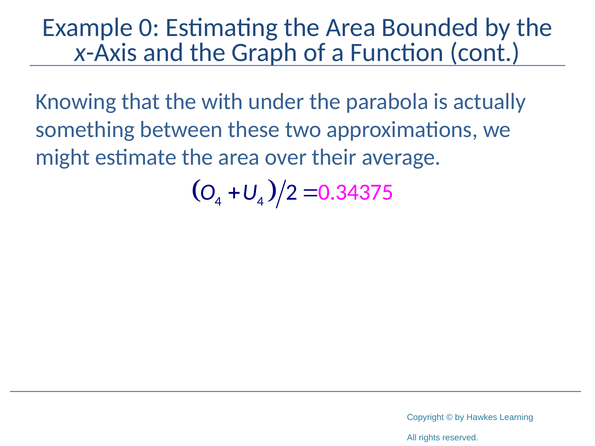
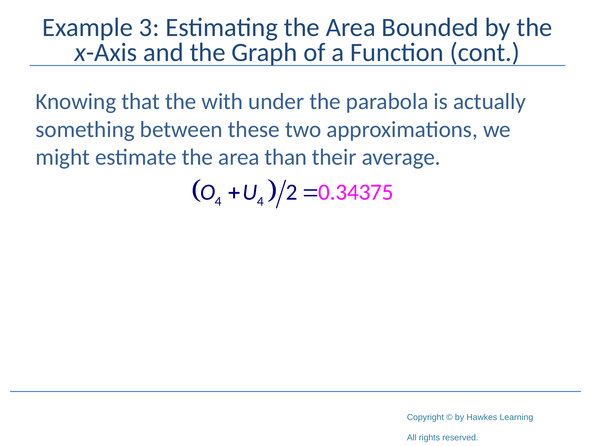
0: 0 -> 3
over: over -> than
